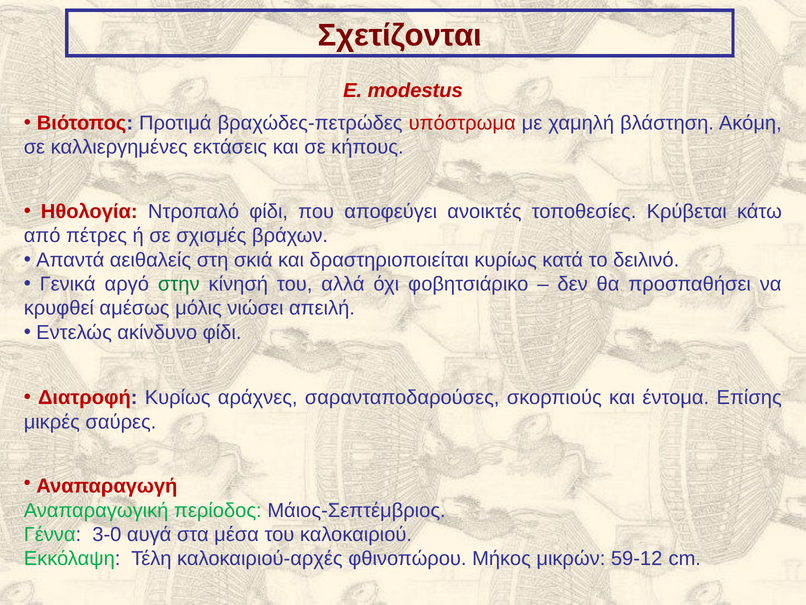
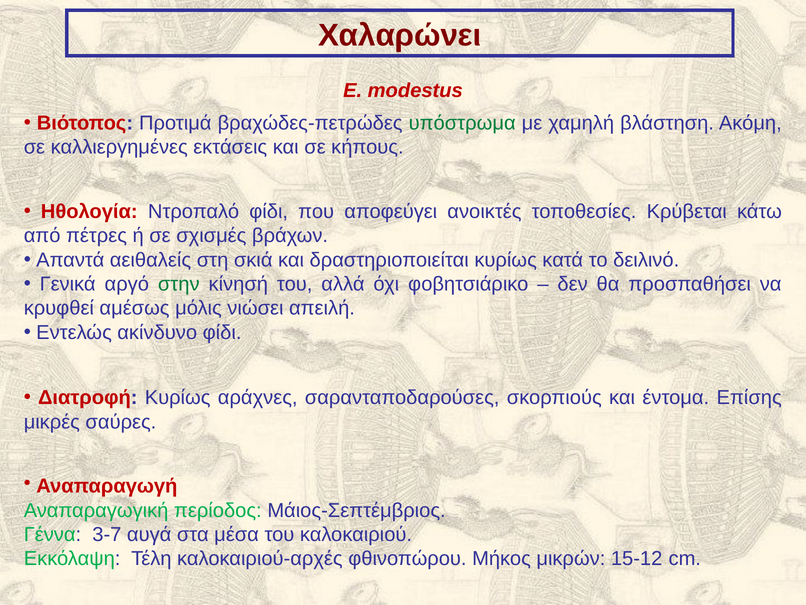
Σχετίζονται: Σχετίζονται -> Χαλαρώνει
υπόστρωμα colour: red -> green
3-0: 3-0 -> 3-7
59-12: 59-12 -> 15-12
